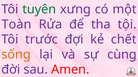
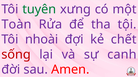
trước: trước -> nhoài
sống colour: orange -> red
cùng: cùng -> canh
